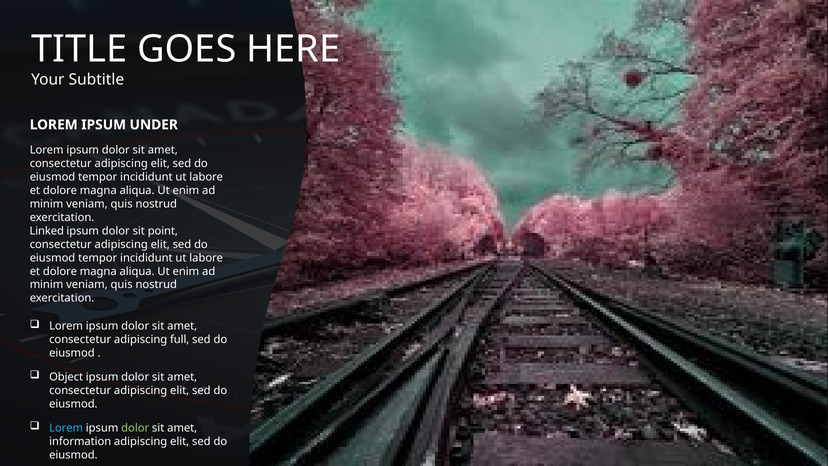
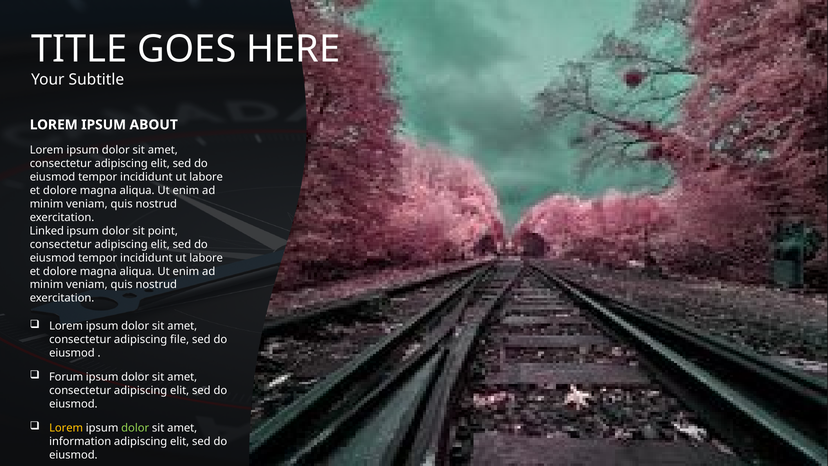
UNDER: UNDER -> ABOUT
full: full -> file
Object: Object -> Forum
Lorem at (66, 428) colour: light blue -> yellow
